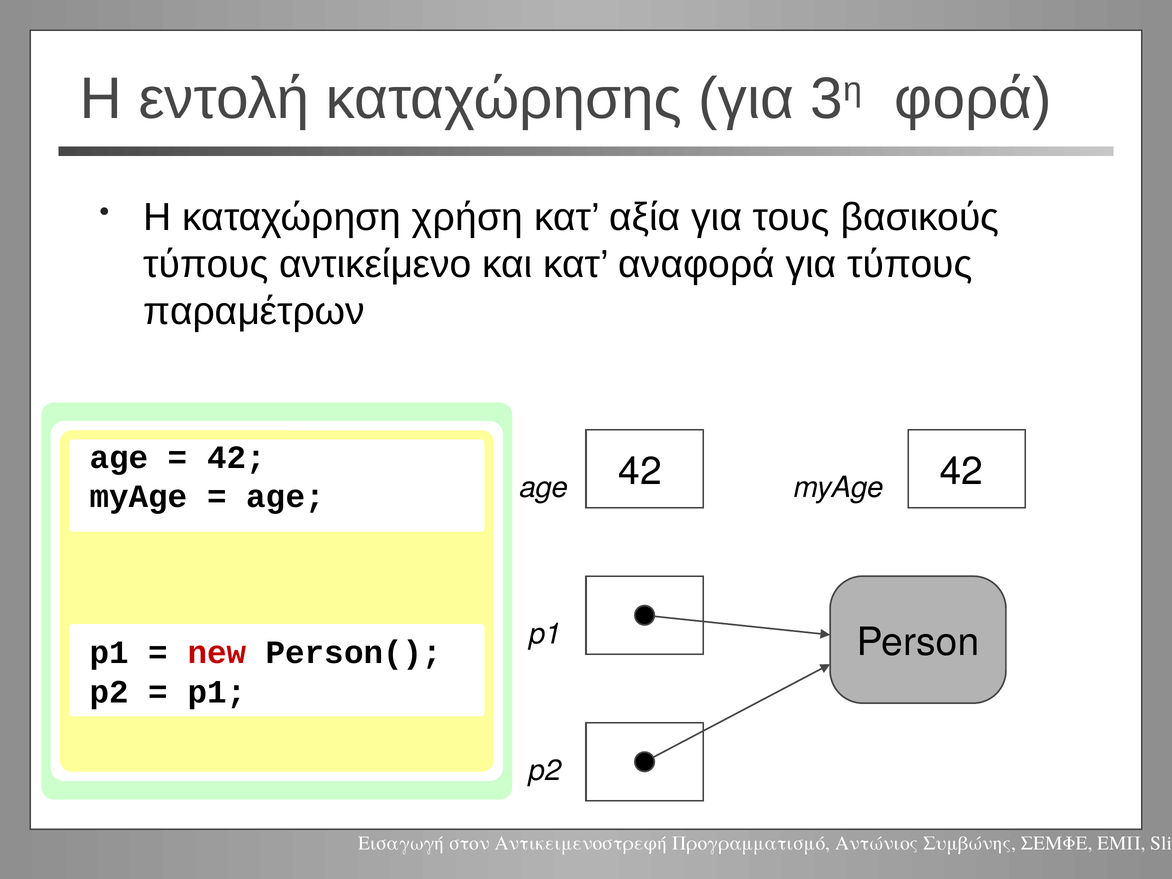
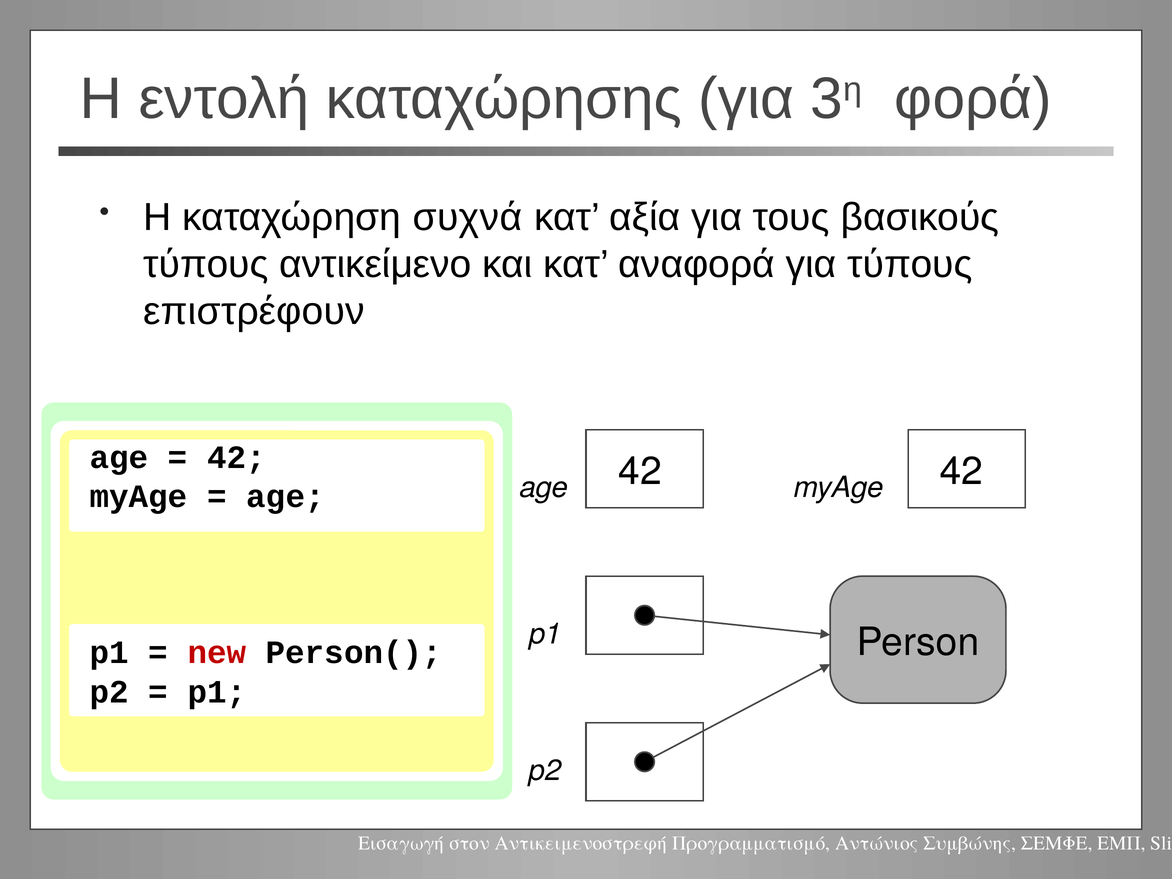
χρήση: χρήση -> συχνά
παραμέτρων: παραμέτρων -> επιστρέφουν
